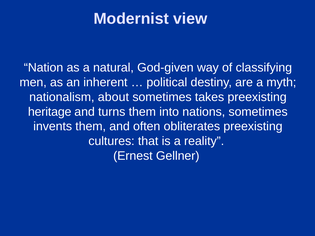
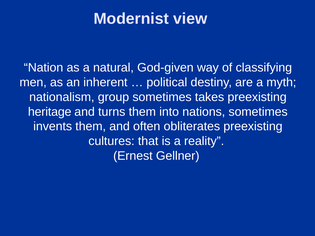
about: about -> group
